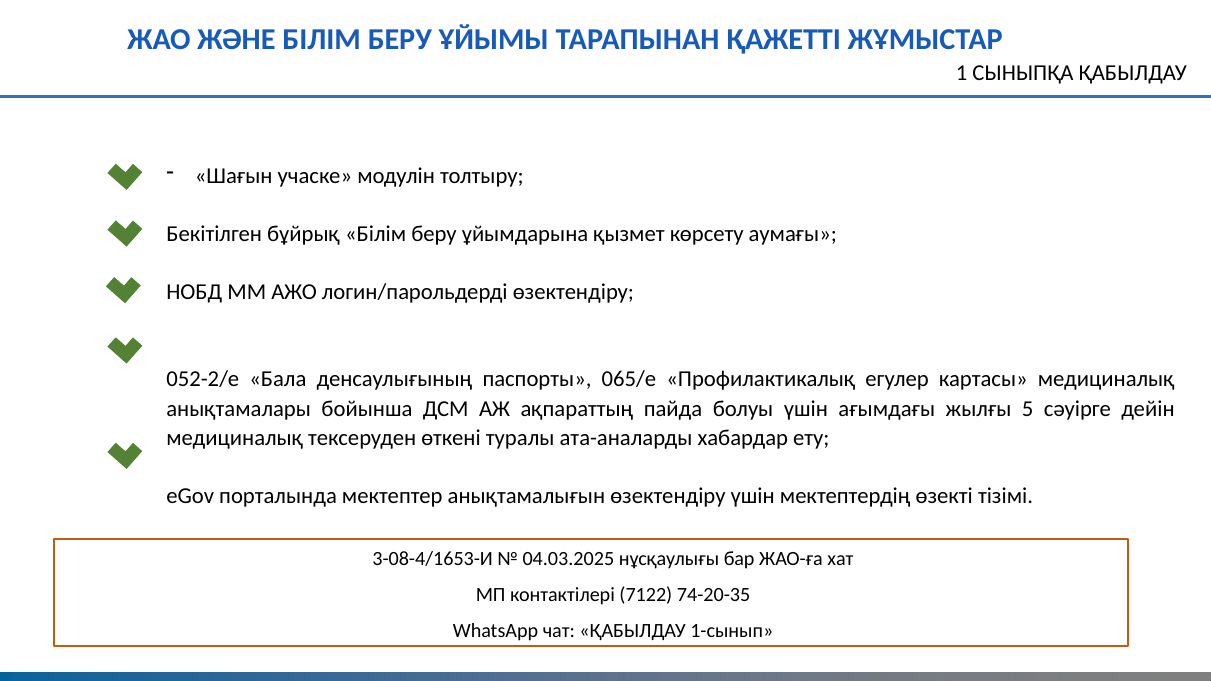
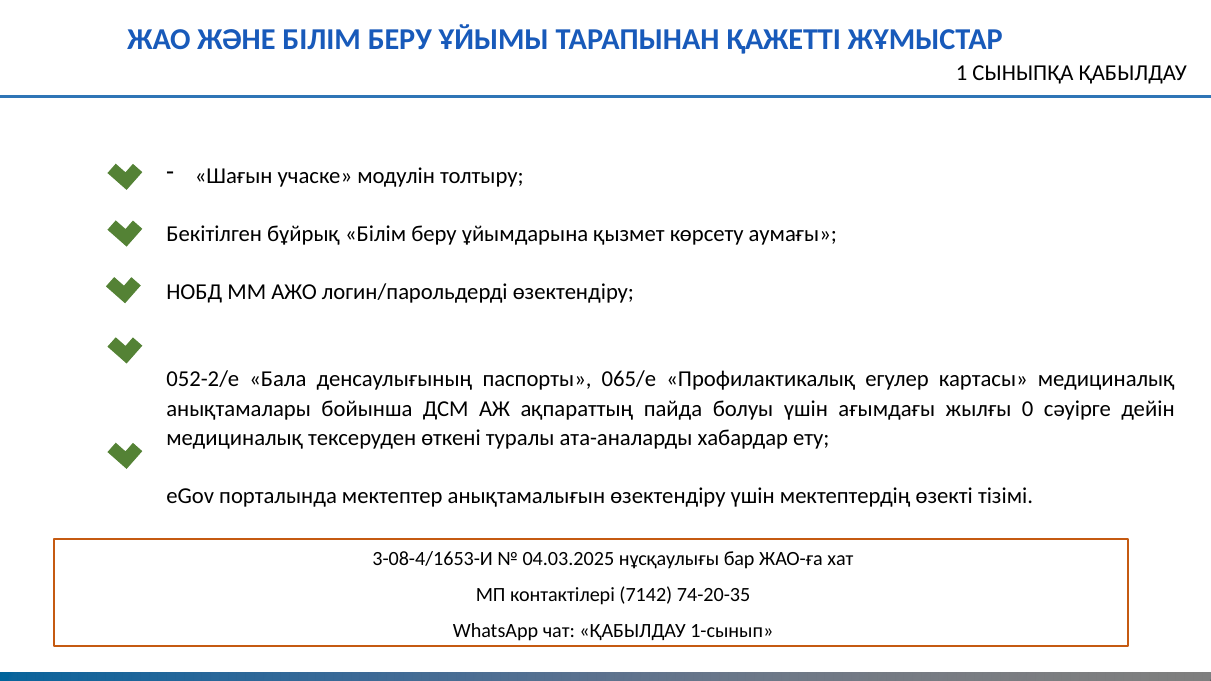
5: 5 -> 0
7122: 7122 -> 7142
